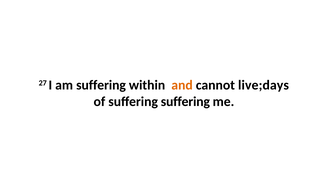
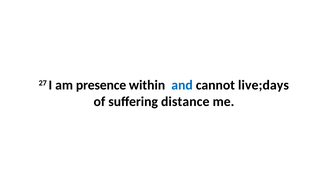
am suffering: suffering -> presence
and colour: orange -> blue
suffering suffering: suffering -> distance
